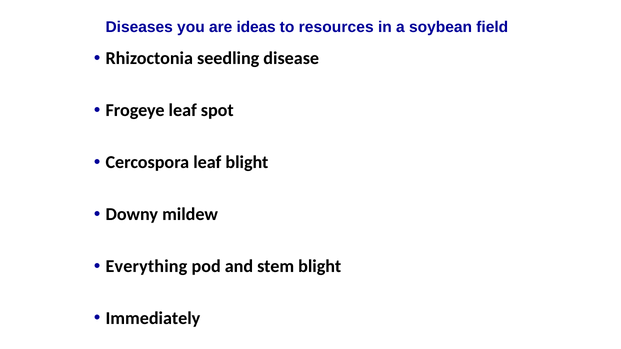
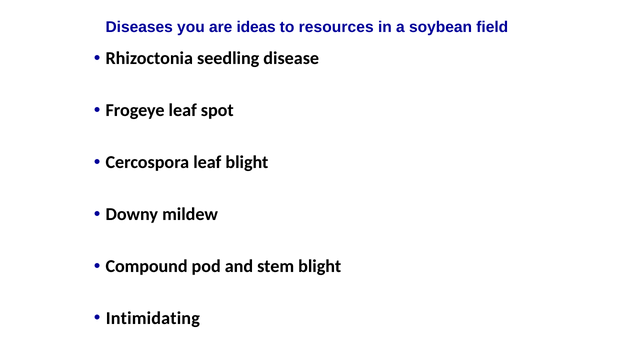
Everything: Everything -> Compound
Immediately: Immediately -> Intimidating
